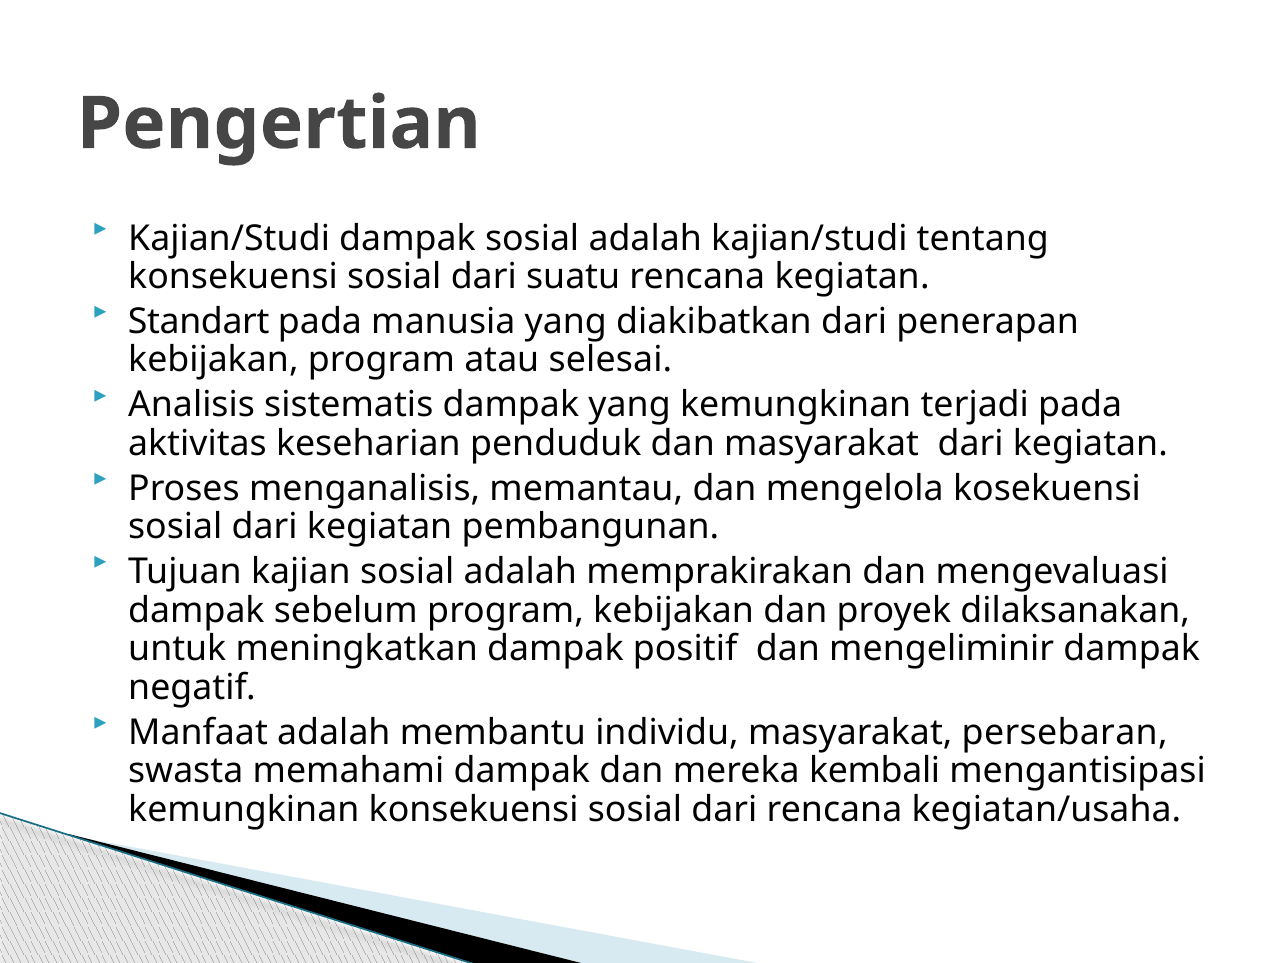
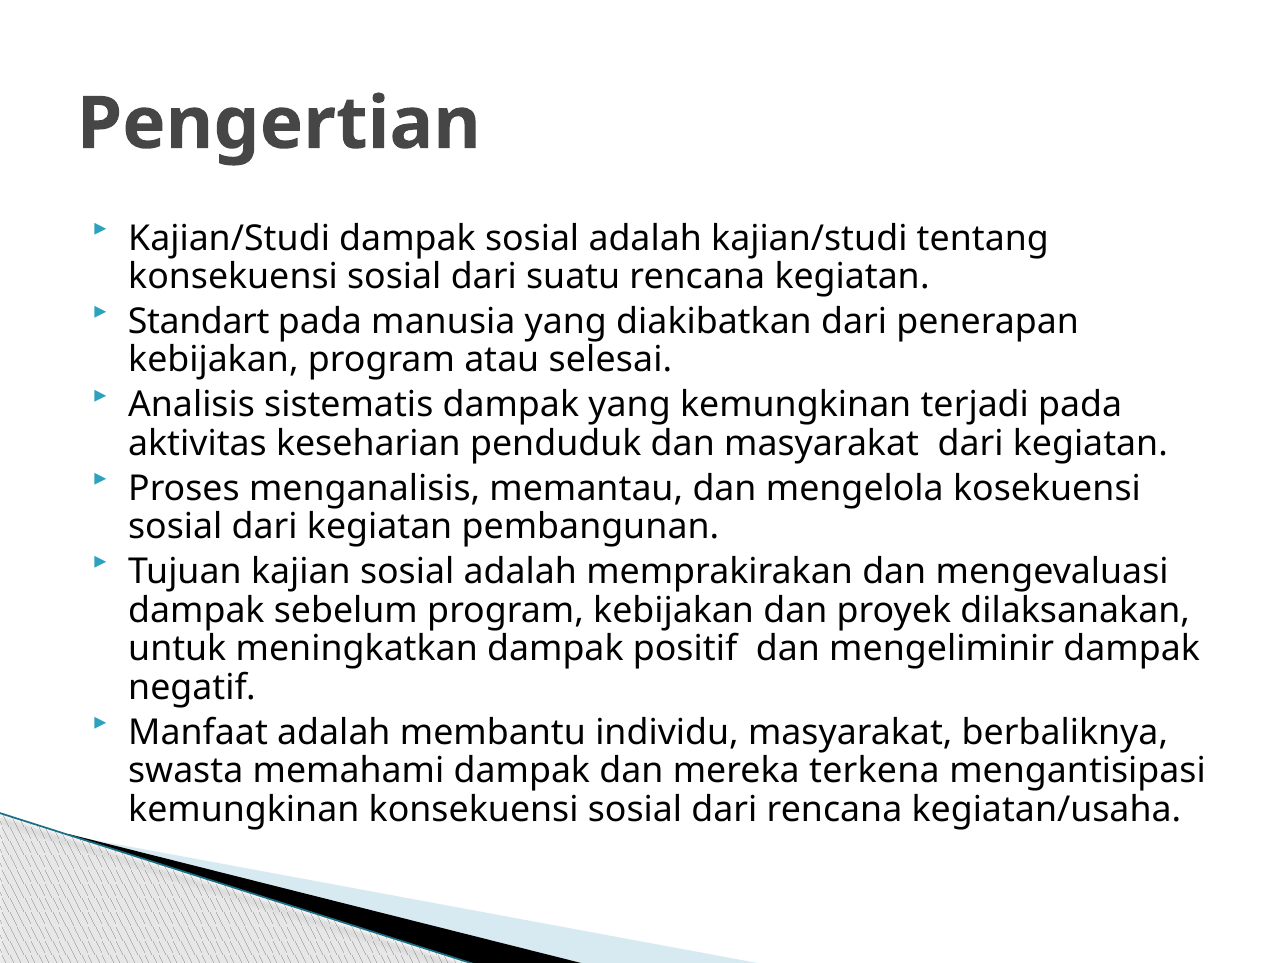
persebaran: persebaran -> berbaliknya
kembali: kembali -> terkena
